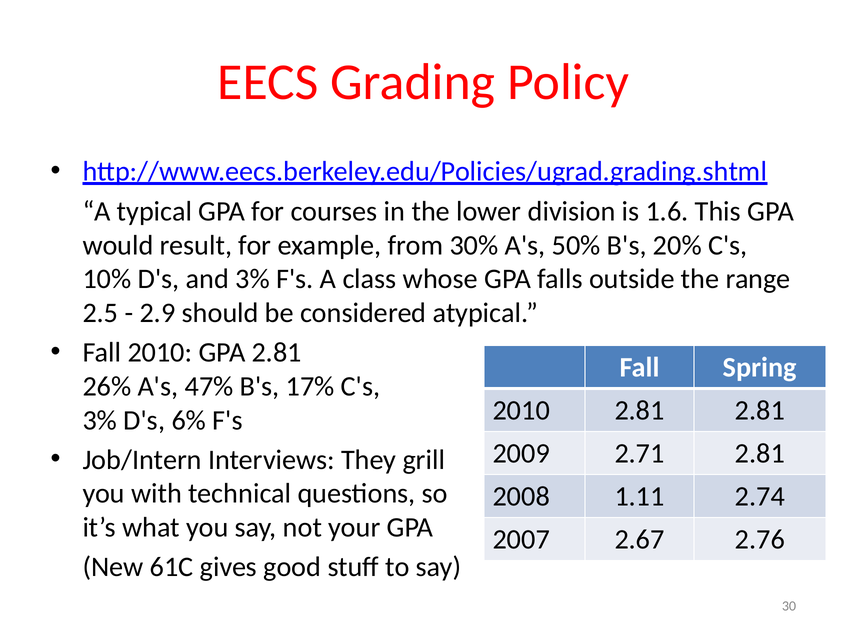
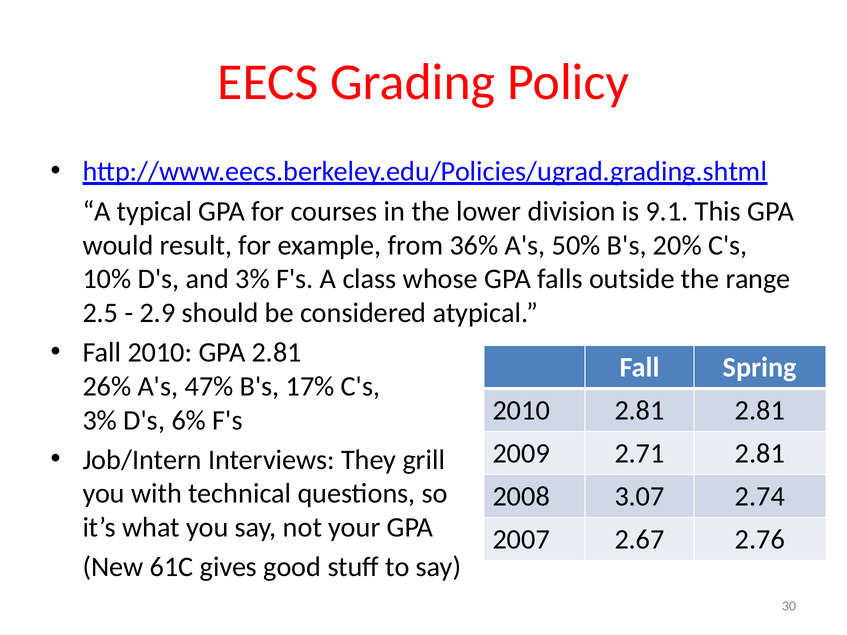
1.6: 1.6 -> 9.1
30%: 30% -> 36%
1.11: 1.11 -> 3.07
